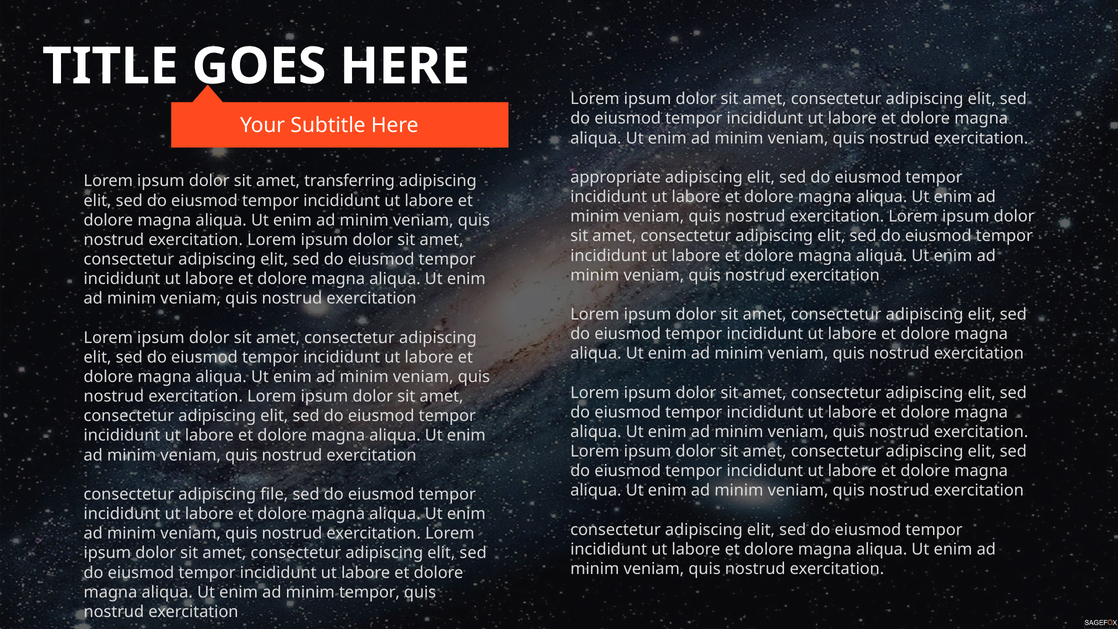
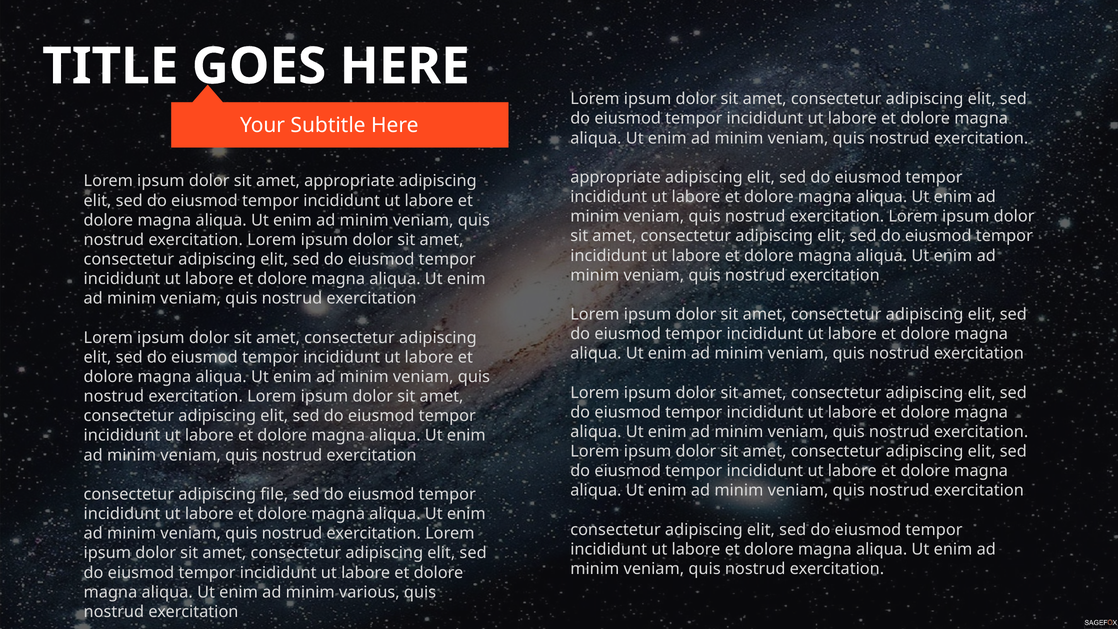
amet transferring: transferring -> appropriate
minim tempor: tempor -> various
